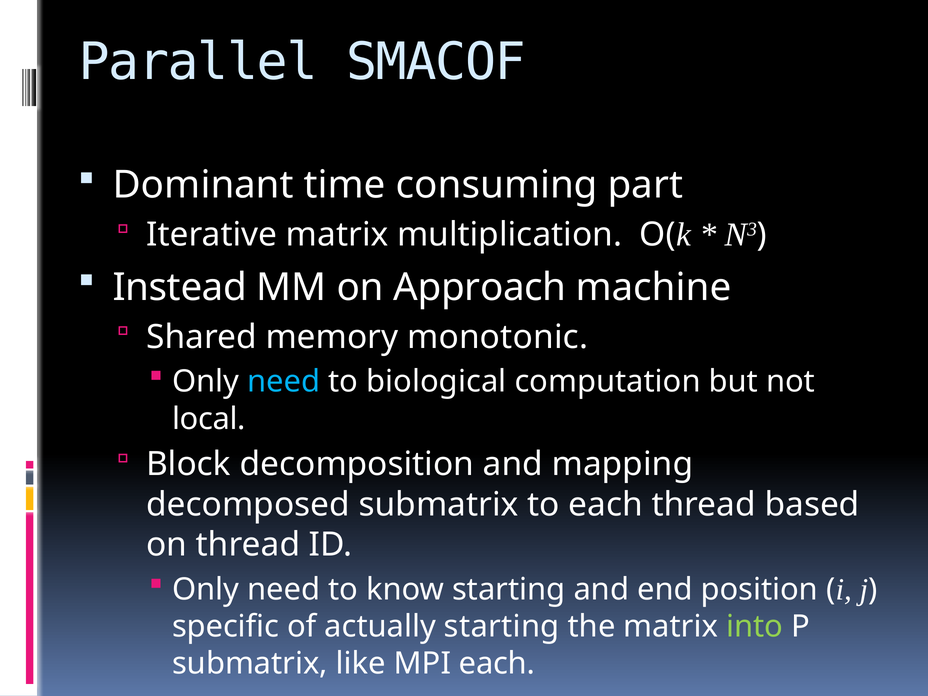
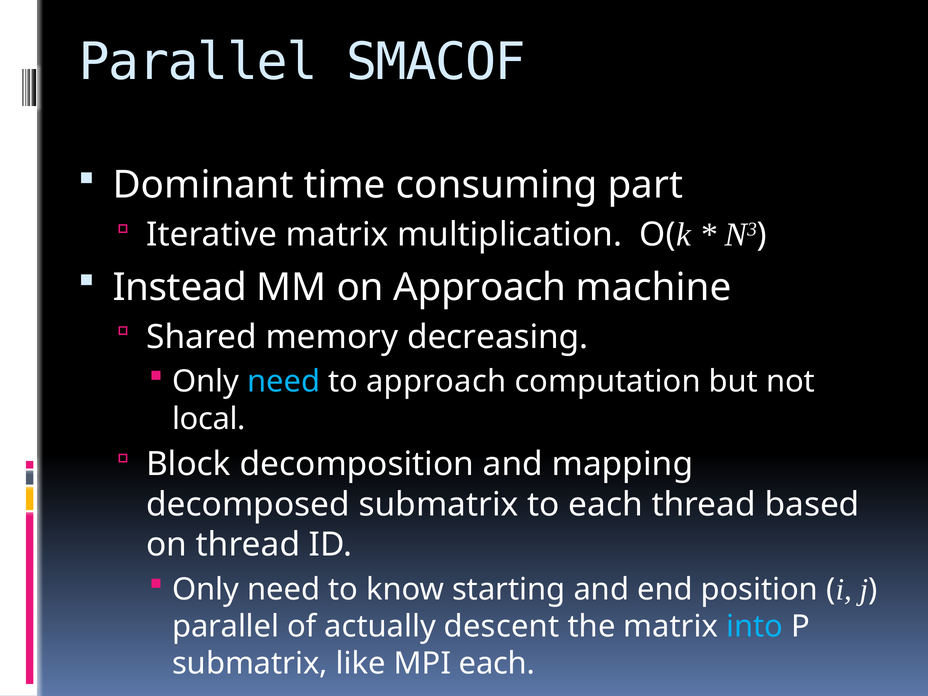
monotonic: monotonic -> decreasing
to biological: biological -> approach
specific at (226, 627): specific -> parallel
actually starting: starting -> descent
into colour: light green -> light blue
